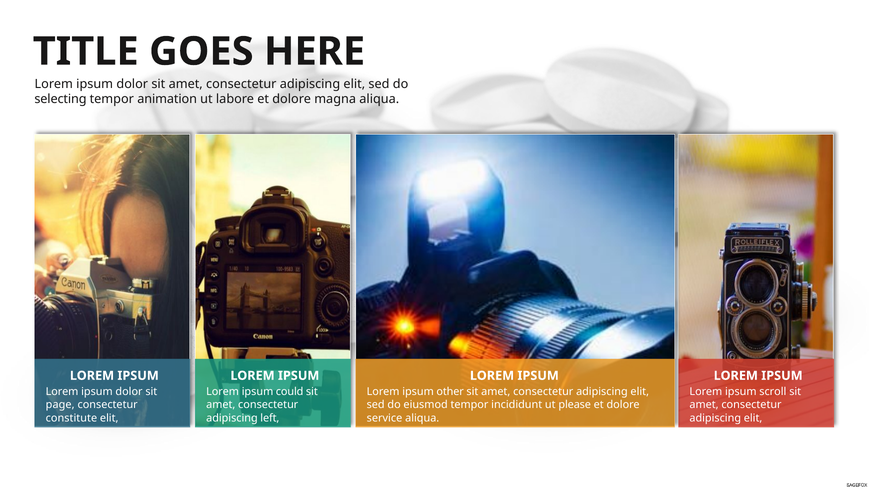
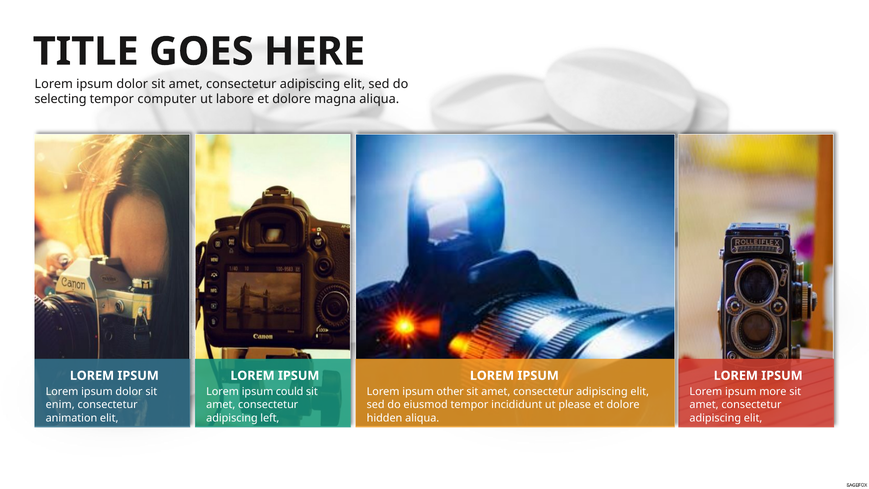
animation: animation -> computer
scroll: scroll -> more
page: page -> enim
constitute: constitute -> animation
service: service -> hidden
